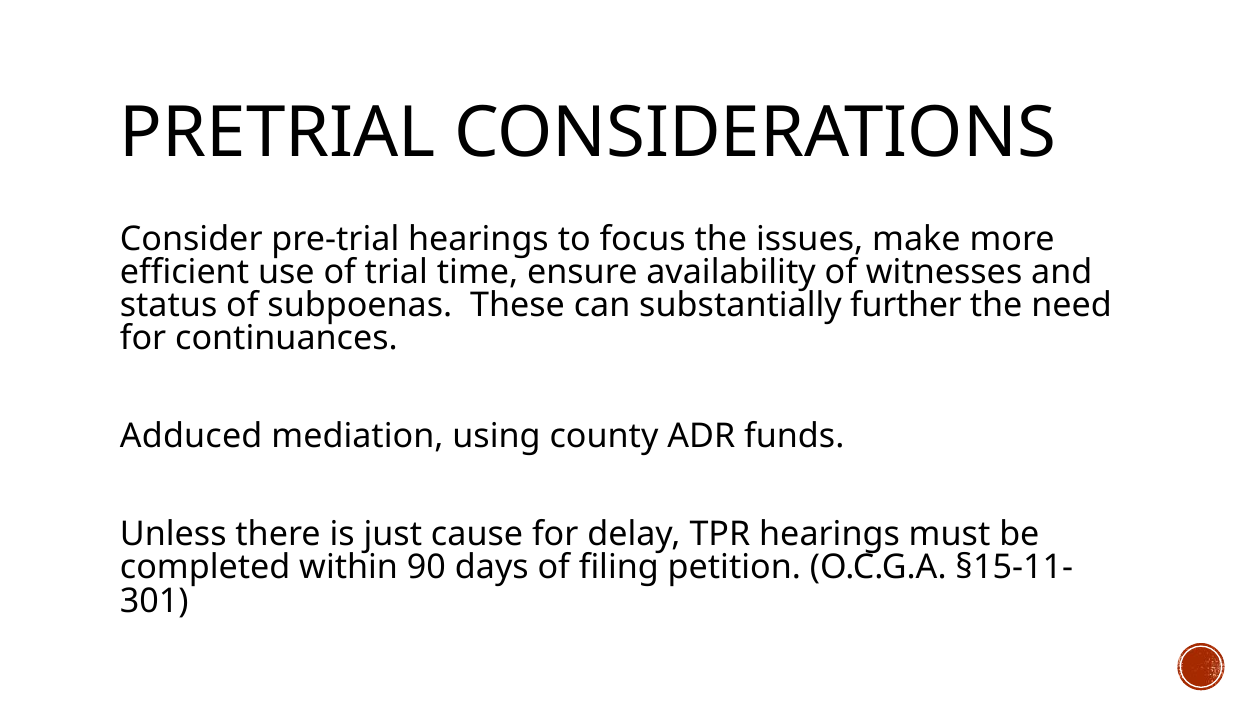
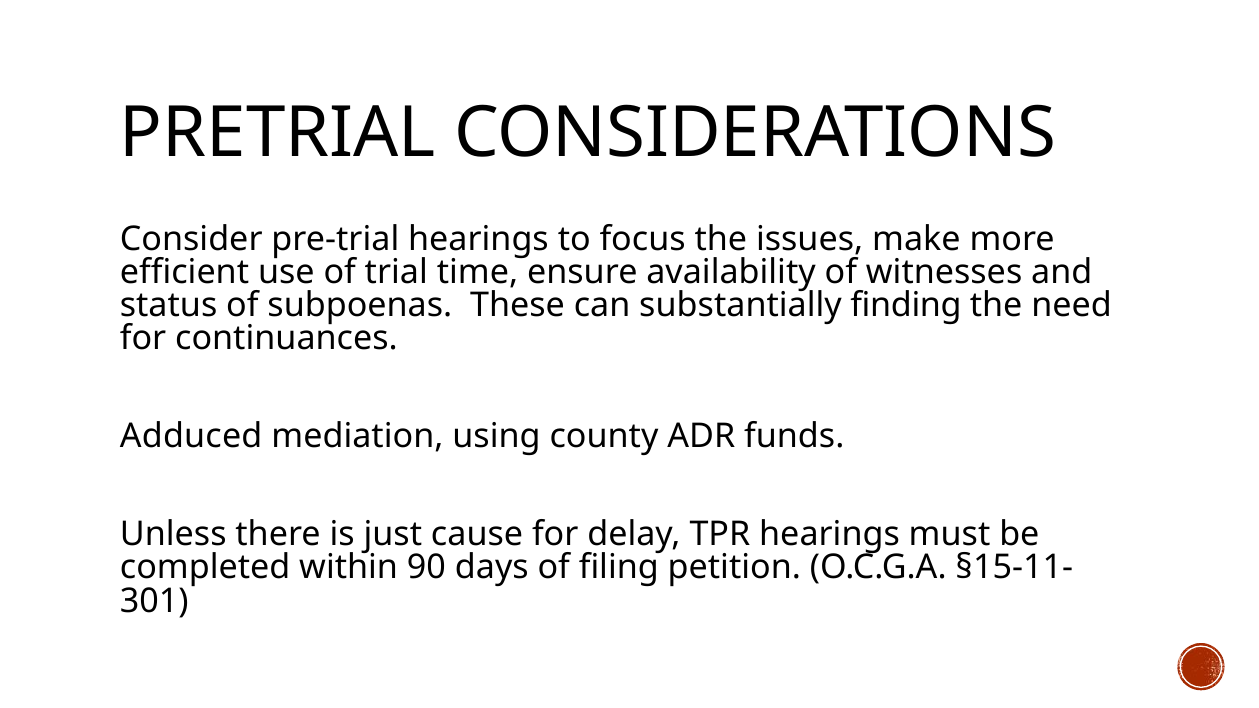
further: further -> finding
